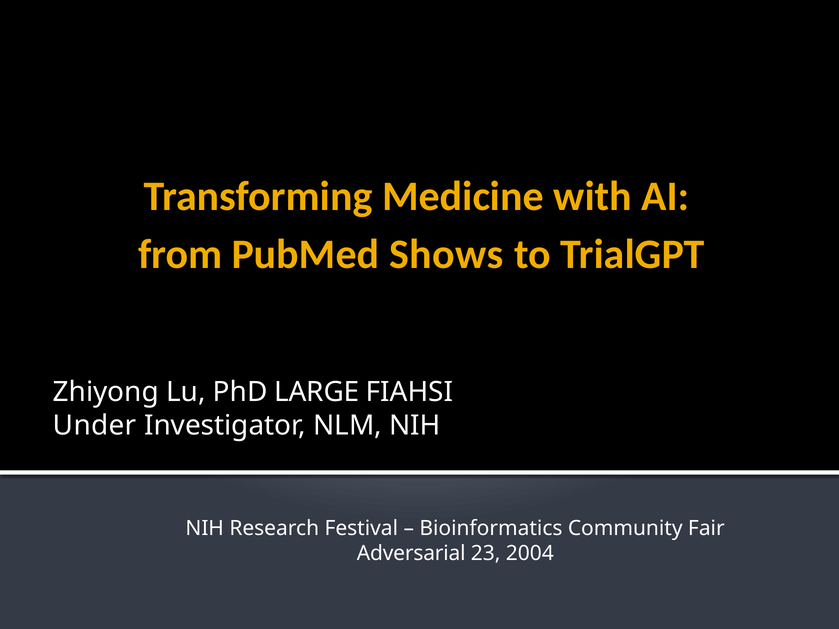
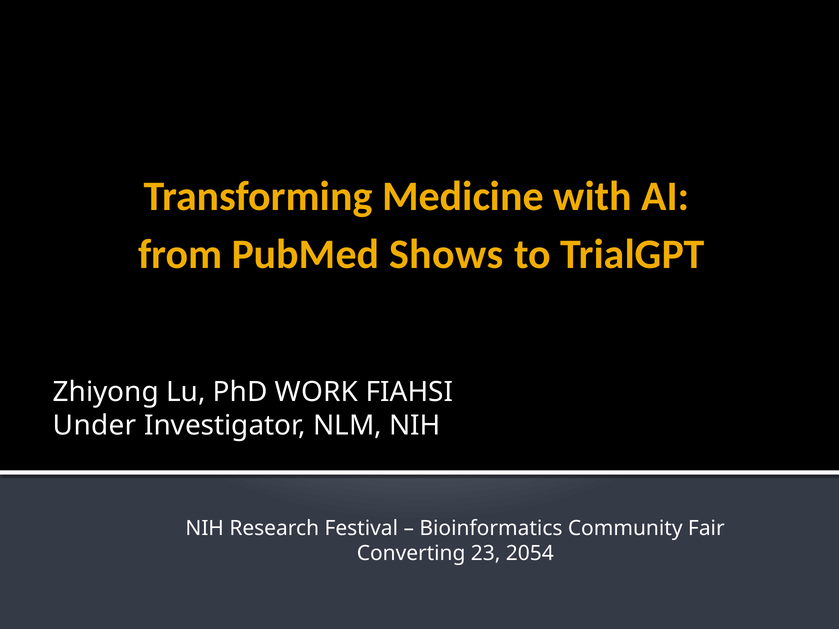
LARGE: LARGE -> WORK
Adversarial: Adversarial -> Converting
2004: 2004 -> 2054
